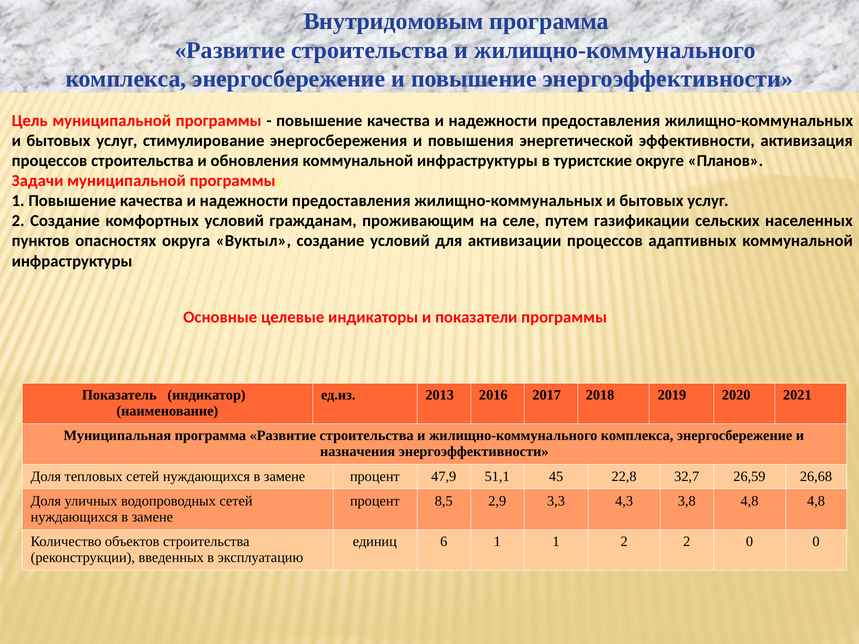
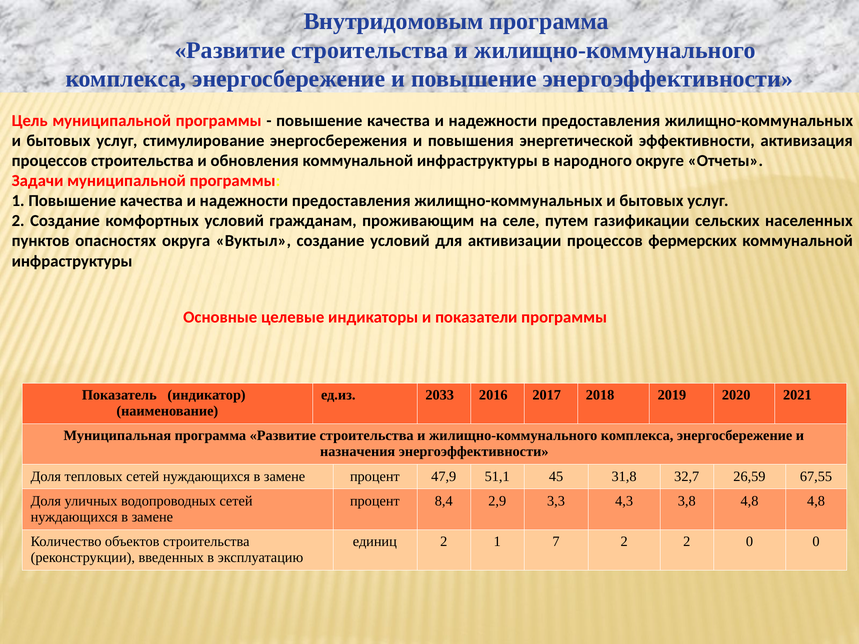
туристские: туристские -> народного
Планов: Планов -> Отчеты
адаптивных: адаптивных -> фермерских
2013: 2013 -> 2033
22,8: 22,8 -> 31,8
26,68: 26,68 -> 67,55
8,5: 8,5 -> 8,4
единиц 6: 6 -> 2
1 1: 1 -> 7
